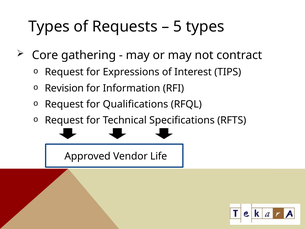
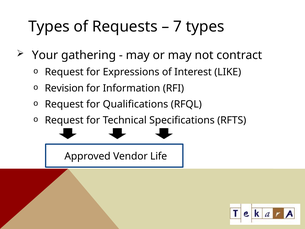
5: 5 -> 7
Core: Core -> Your
TIPS: TIPS -> LIKE
